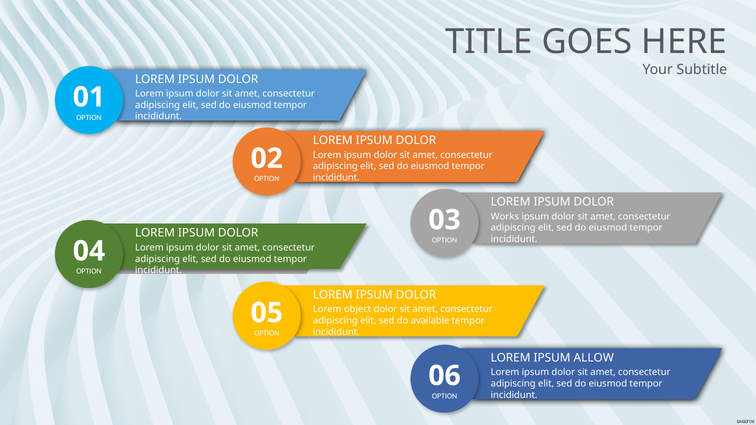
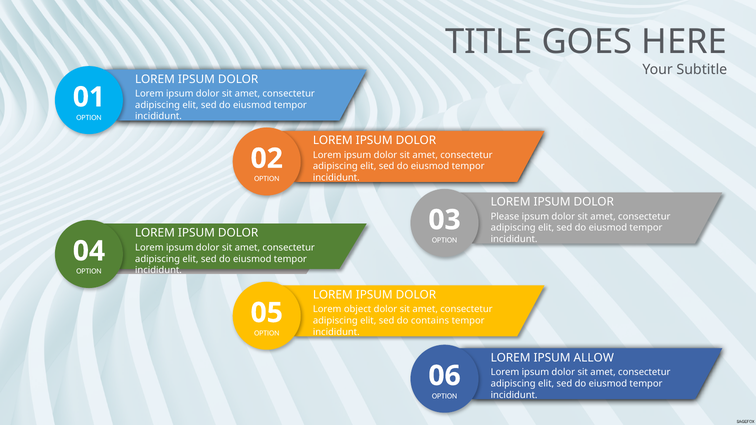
Works: Works -> Please
available: available -> contains
